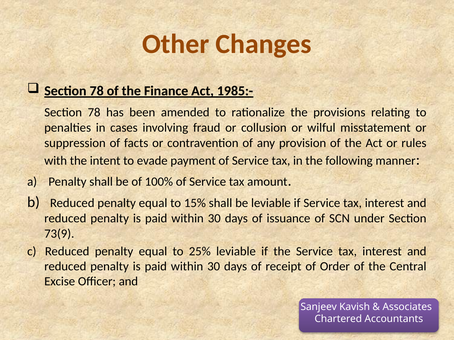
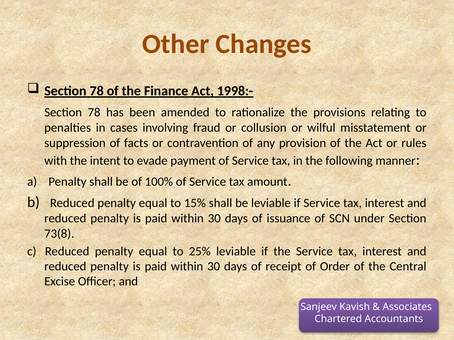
1985:-: 1985:- -> 1998:-
73(9: 73(9 -> 73(8
